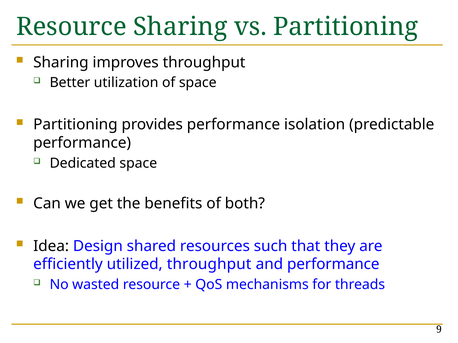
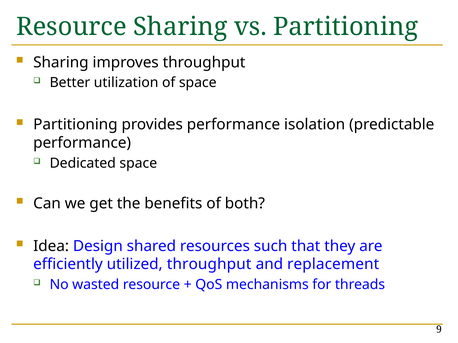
and performance: performance -> replacement
